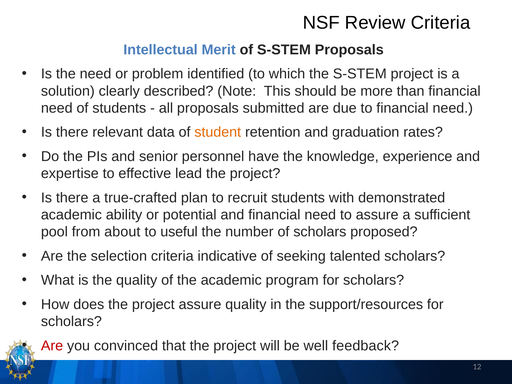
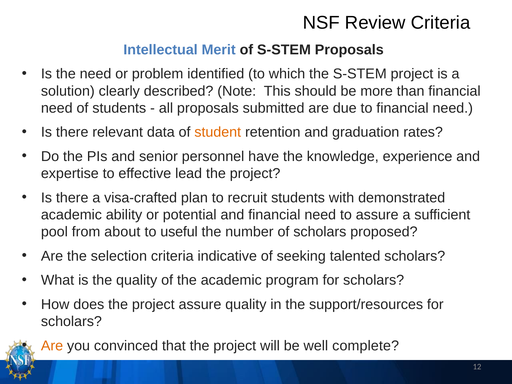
true-crafted: true-crafted -> visa-crafted
Are at (52, 346) colour: red -> orange
feedback: feedback -> complete
